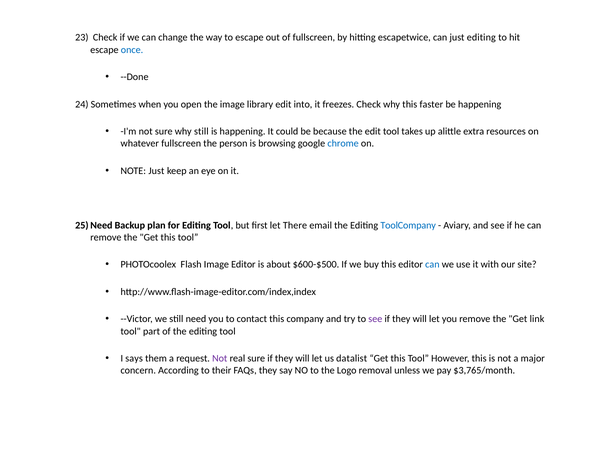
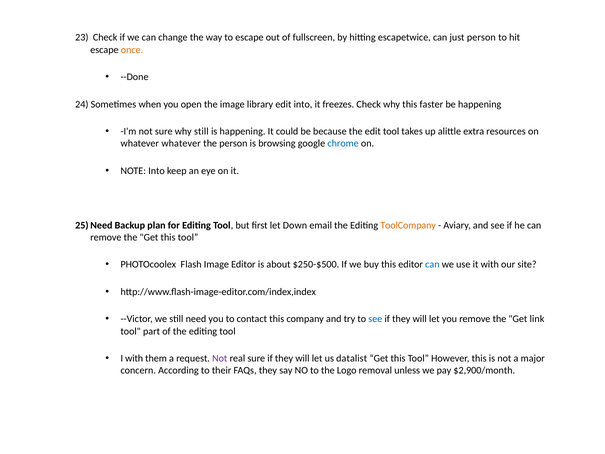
just editing: editing -> person
once colour: blue -> orange
whatever fullscreen: fullscreen -> whatever
NOTE Just: Just -> Into
There: There -> Down
ToolCompany colour: blue -> orange
$600-$500: $600-$500 -> $250-$500
see at (375, 319) colour: purple -> blue
I says: says -> with
$3,765/month: $3,765/month -> $2,900/month
